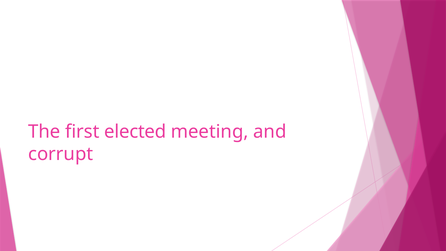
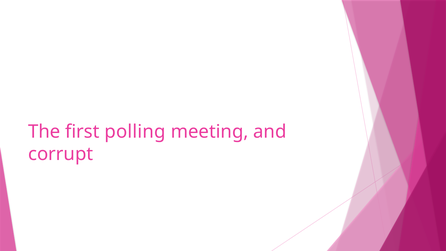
elected: elected -> polling
